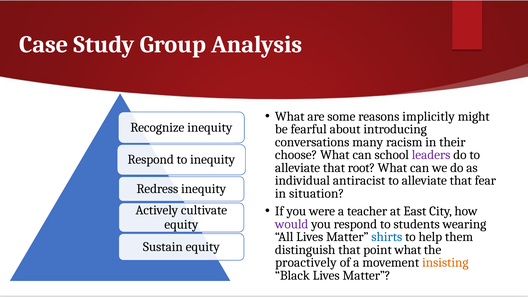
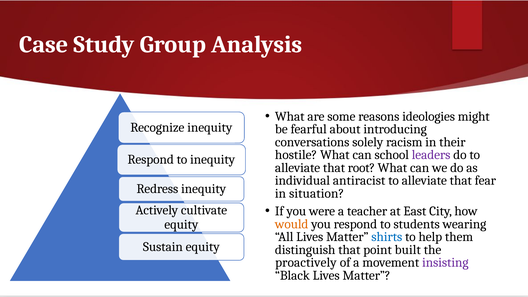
implicitly: implicitly -> ideologies
many: many -> solely
choose: choose -> hostile
would colour: purple -> orange
point what: what -> built
insisting colour: orange -> purple
